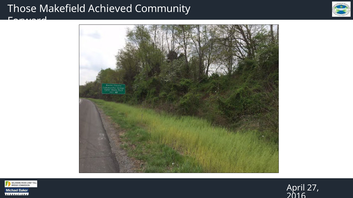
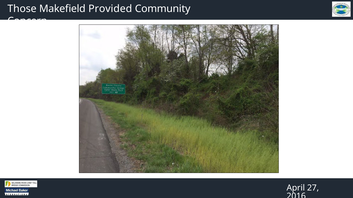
Achieved: Achieved -> Provided
Forward: Forward -> Concern
